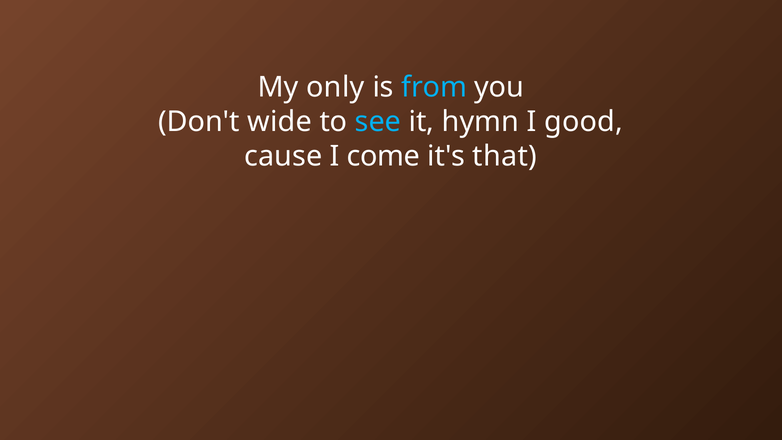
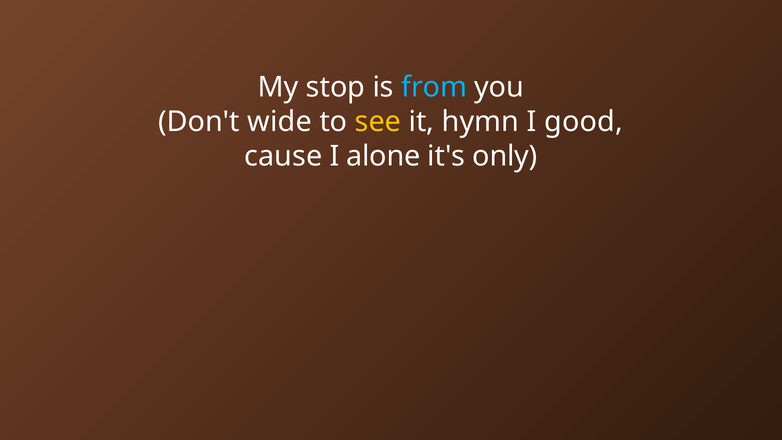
only: only -> stop
see colour: light blue -> yellow
come: come -> alone
that: that -> only
